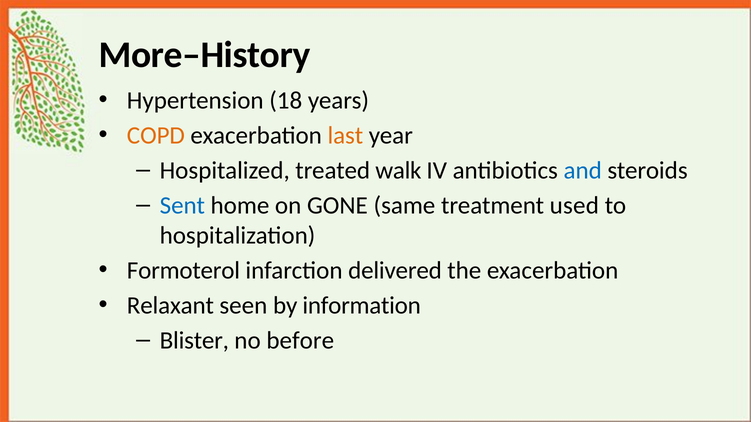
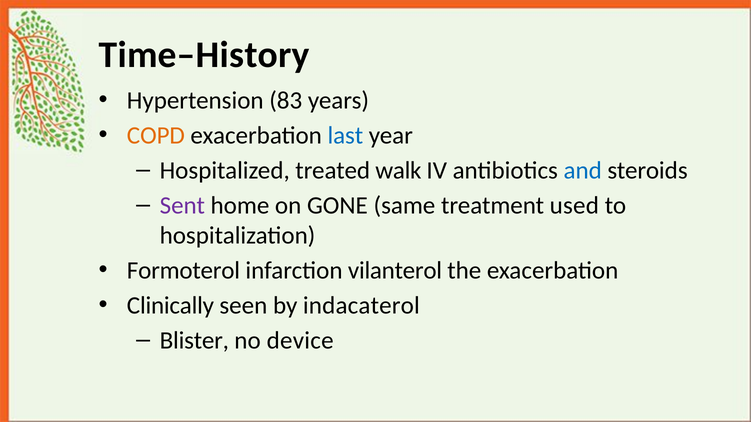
More–History: More–History -> Time–History
18: 18 -> 83
last colour: orange -> blue
Sent colour: blue -> purple
delivered: delivered -> vilanterol
Relaxant: Relaxant -> Clinically
information: information -> indacaterol
before: before -> device
